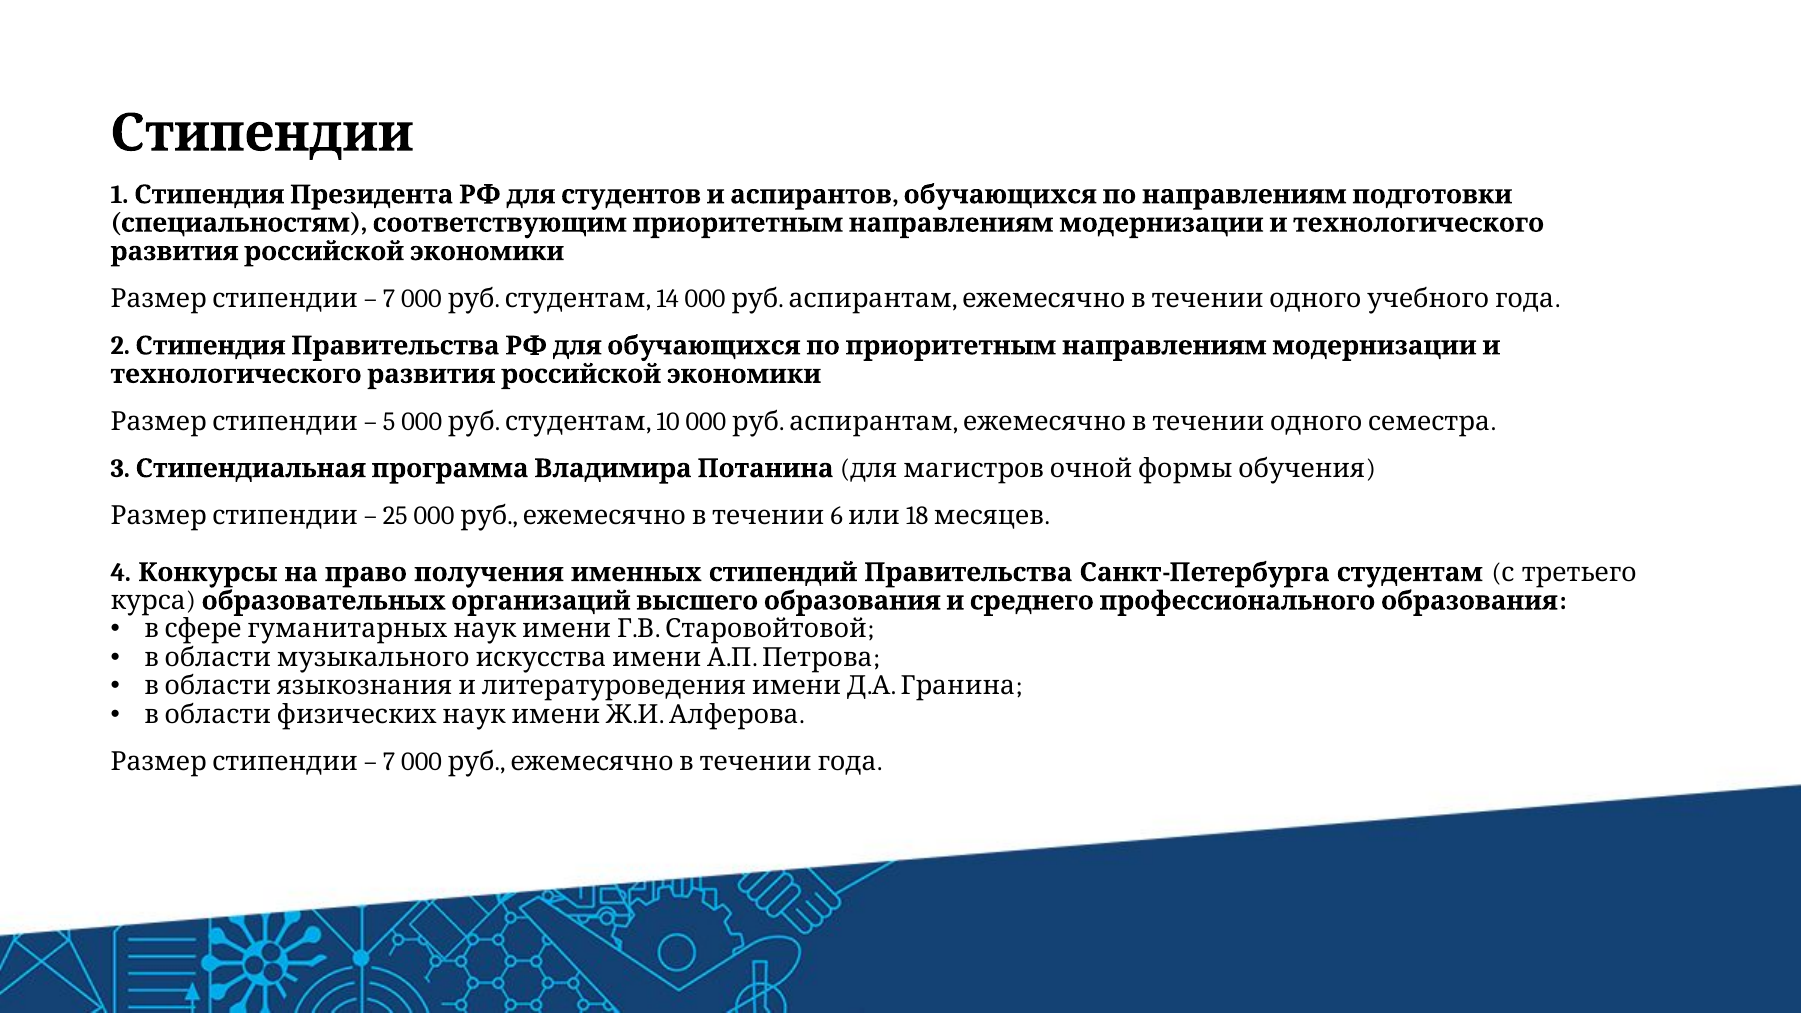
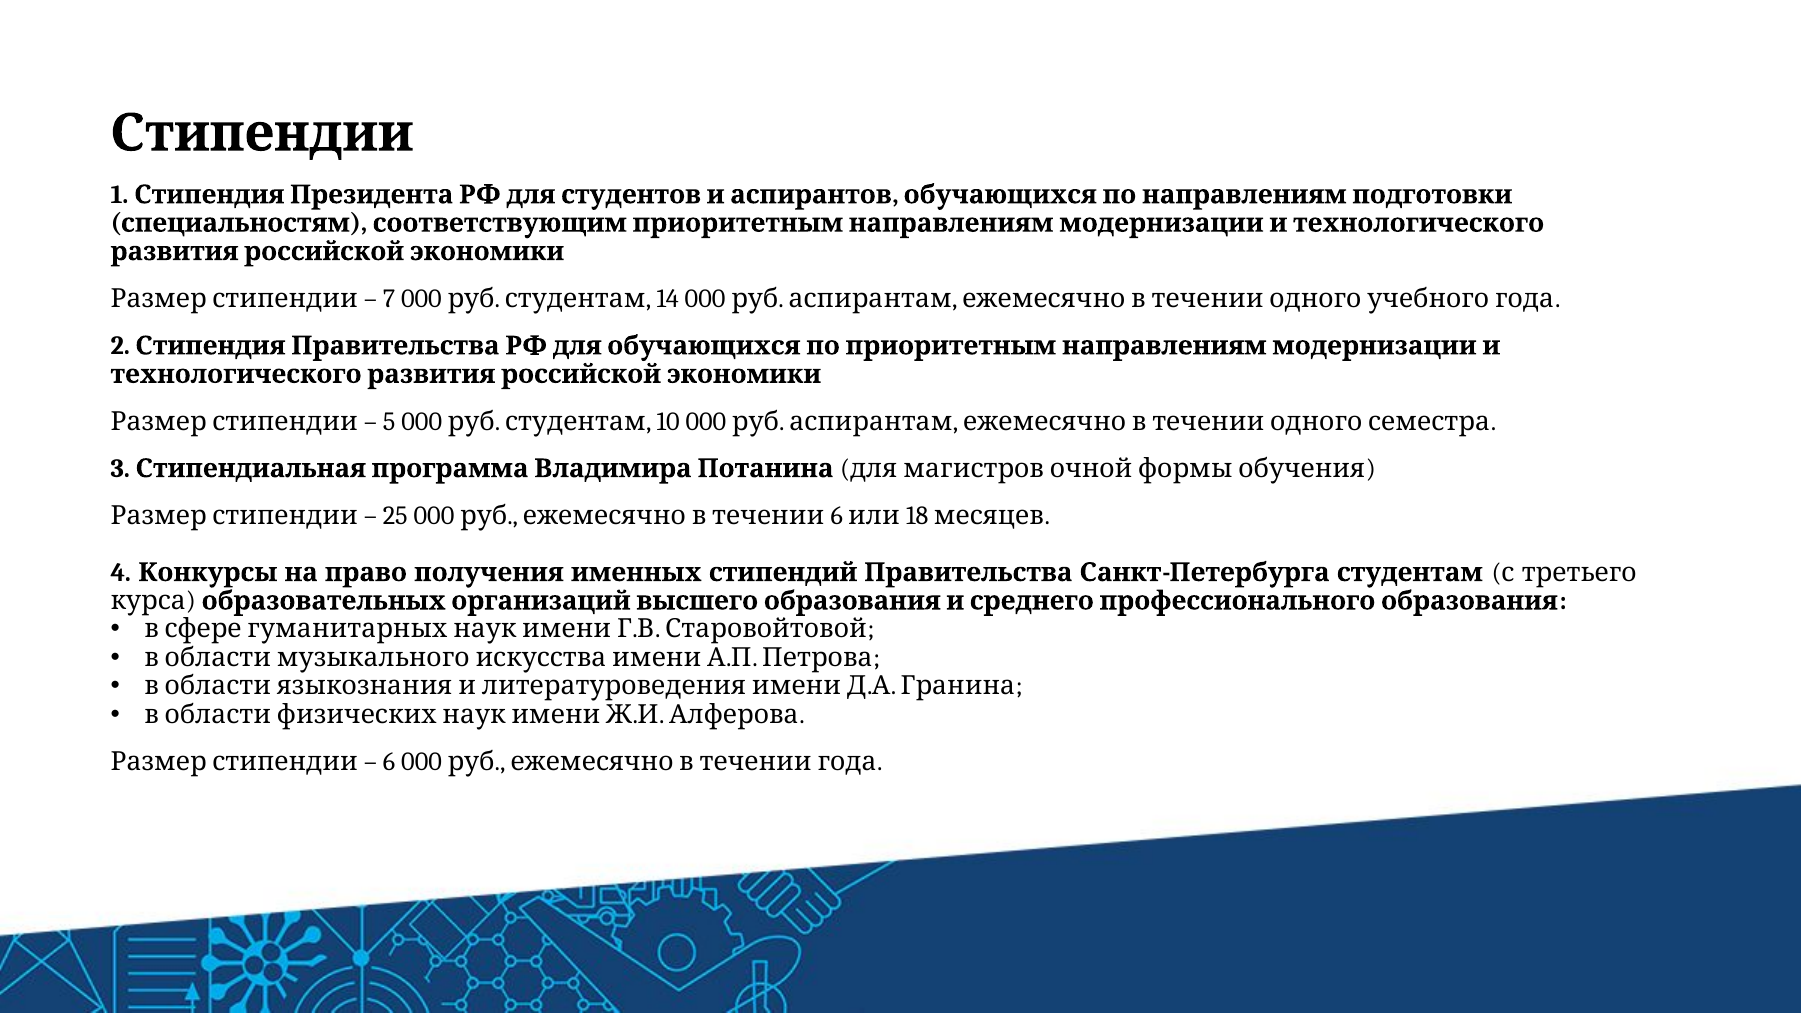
7 at (389, 762): 7 -> 6
